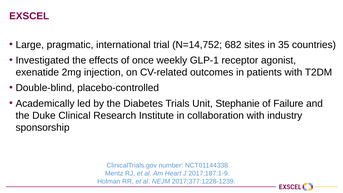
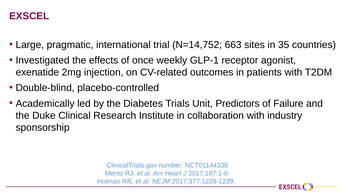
682: 682 -> 663
Stephanie: Stephanie -> Predictors
